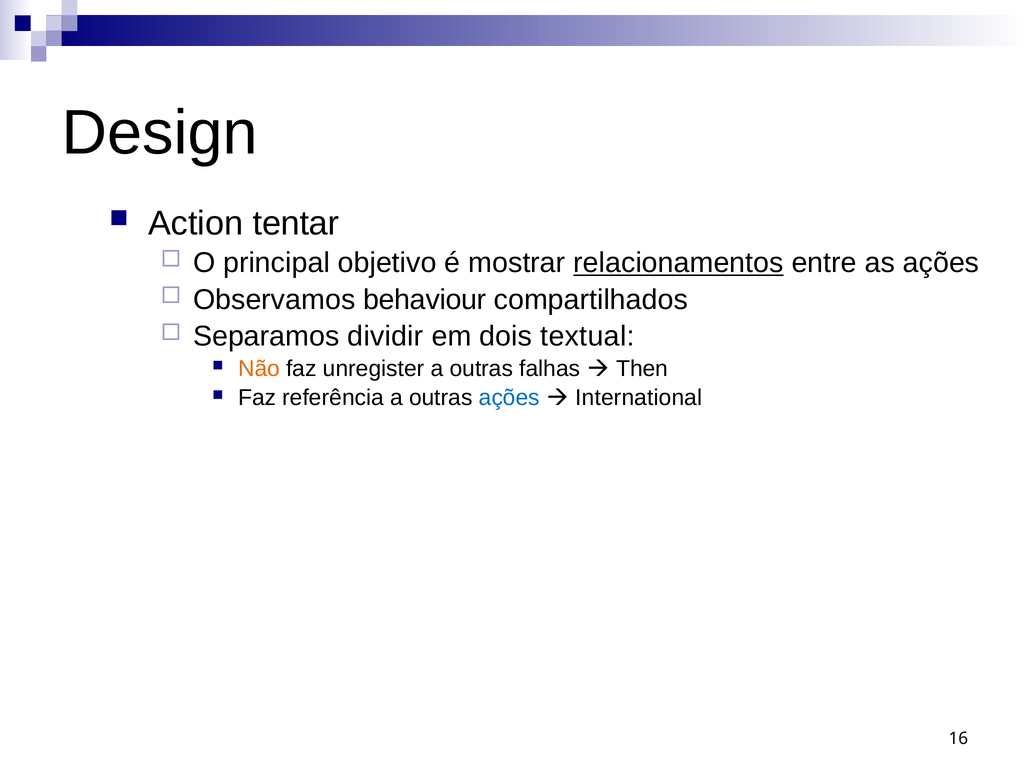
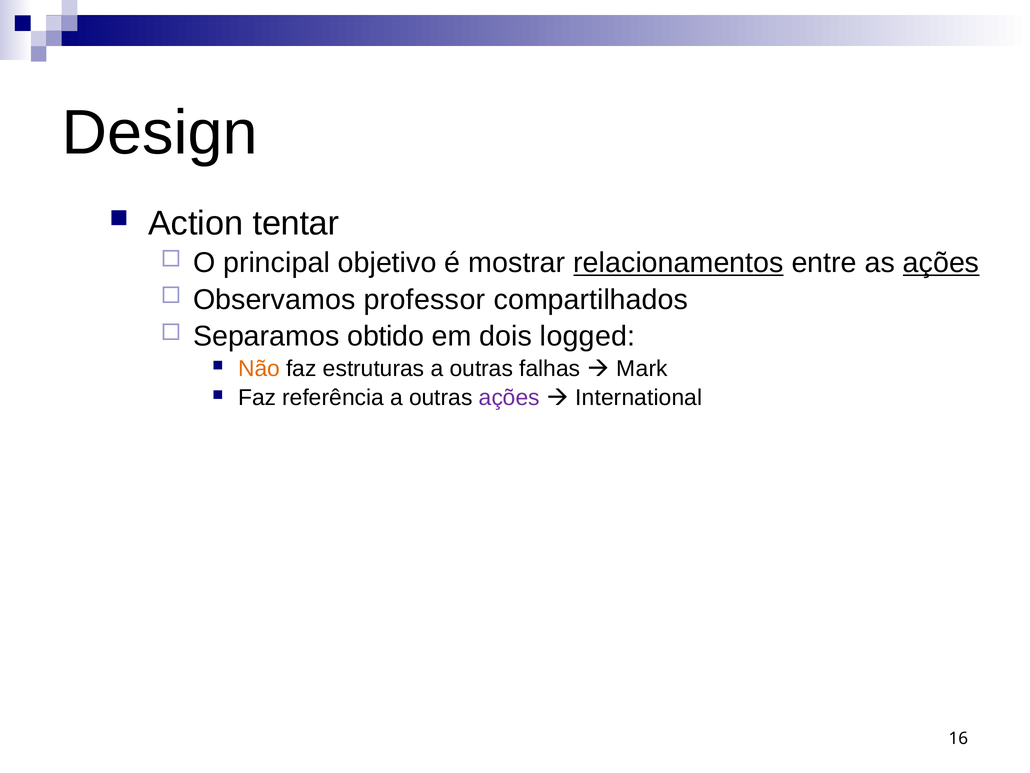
ações at (941, 263) underline: none -> present
behaviour: behaviour -> professor
dividir: dividir -> obtido
textual: textual -> logged
unregister: unregister -> estruturas
Then: Then -> Mark
ações at (509, 398) colour: blue -> purple
